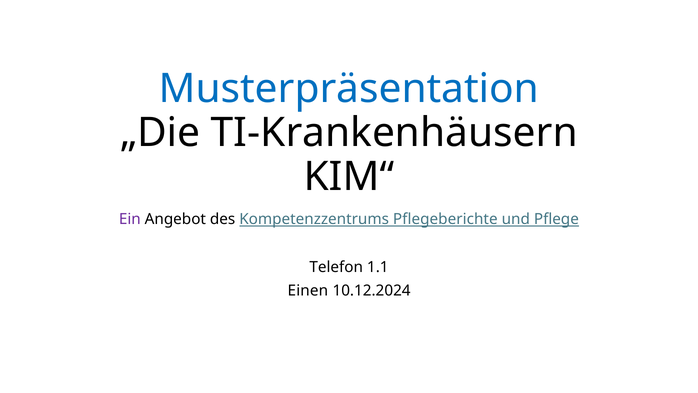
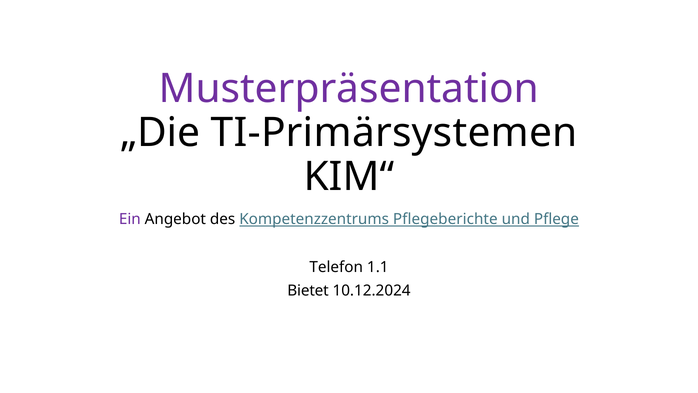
Musterpräsentation colour: blue -> purple
TI-Krankenhäusern: TI-Krankenhäusern -> TI-Primärsystemen
Einen: Einen -> Bietet
